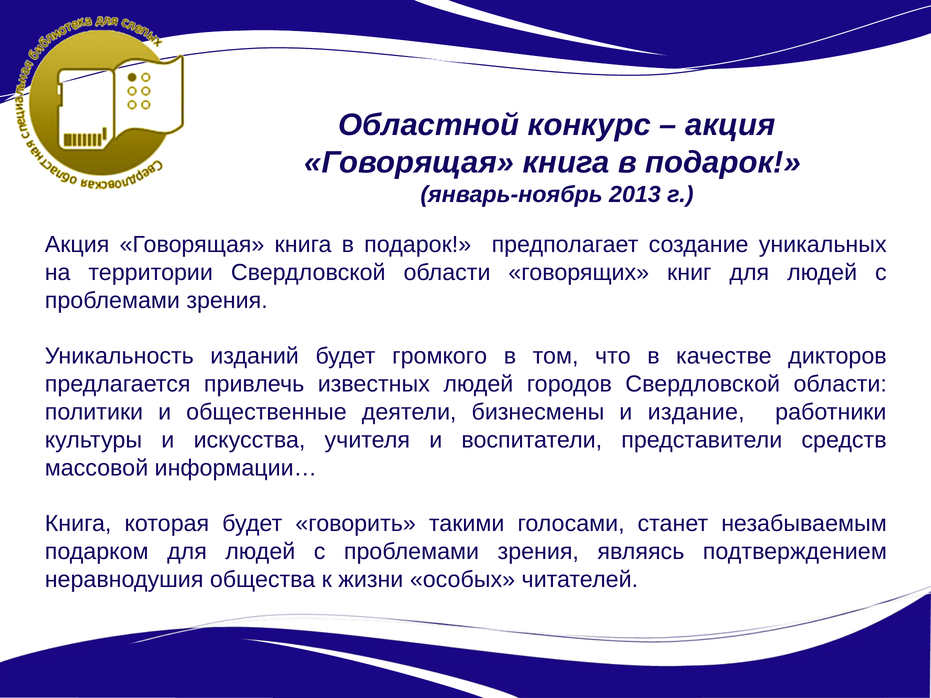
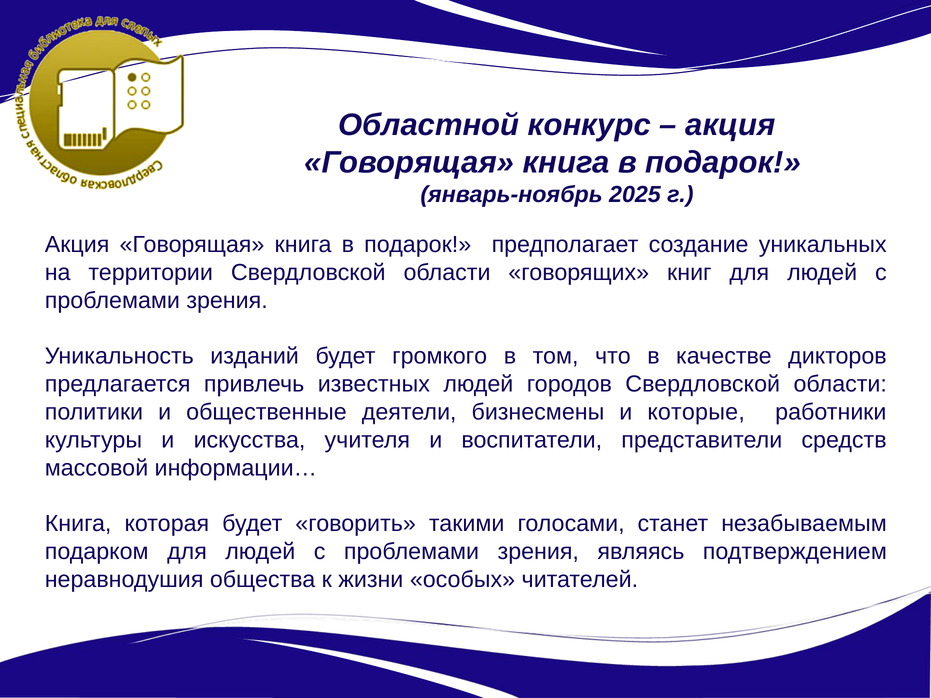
2013: 2013 -> 2025
издание: издание -> которые
